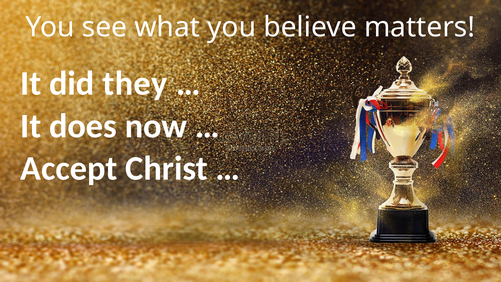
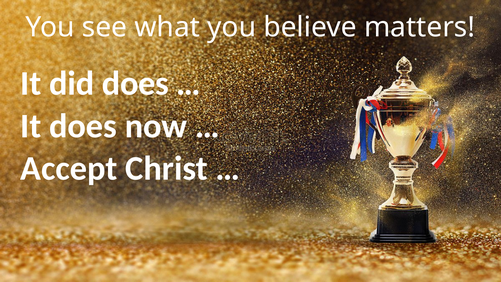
did they: they -> does
